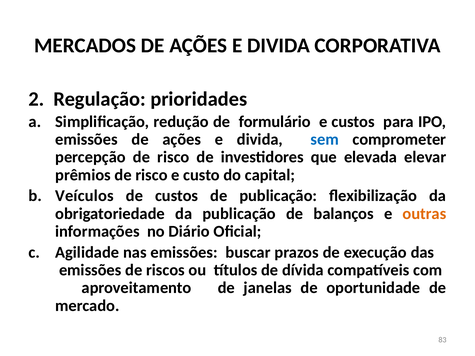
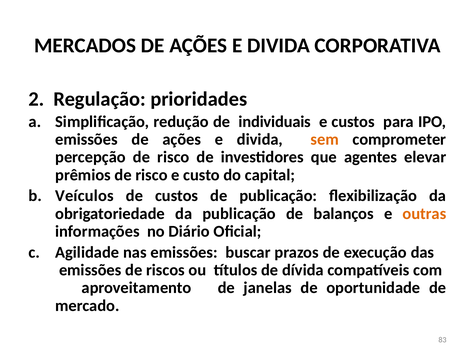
formulário: formulário -> individuais
sem colour: blue -> orange
elevada: elevada -> agentes
